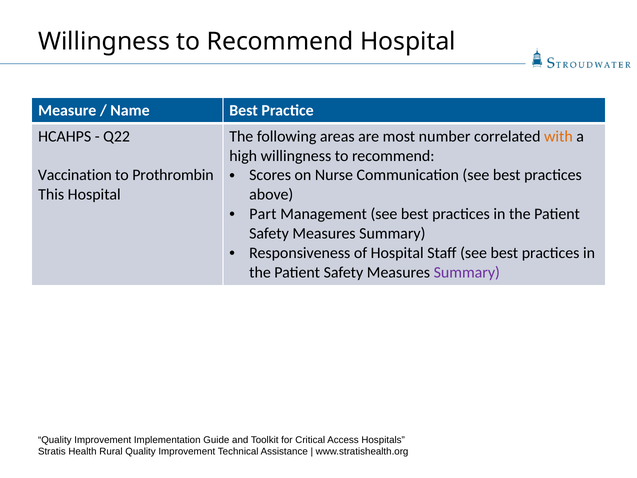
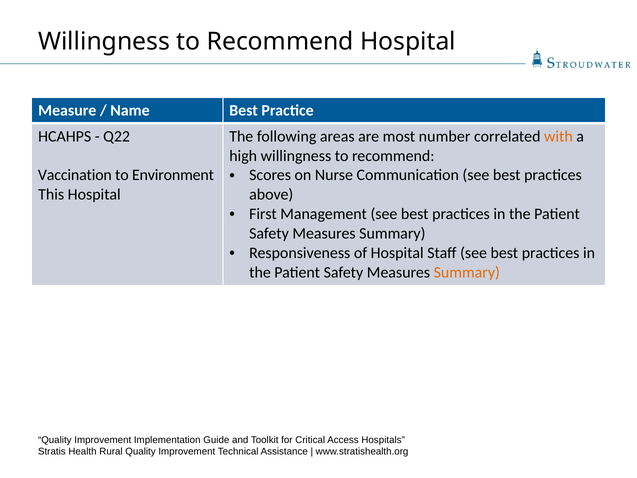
Prothrombin: Prothrombin -> Environment
Part: Part -> First
Summary at (467, 272) colour: purple -> orange
